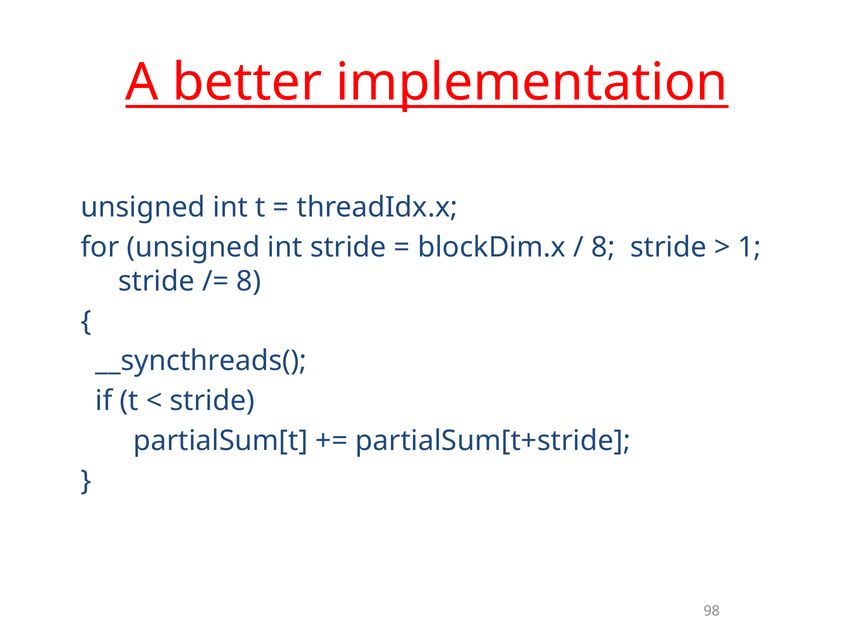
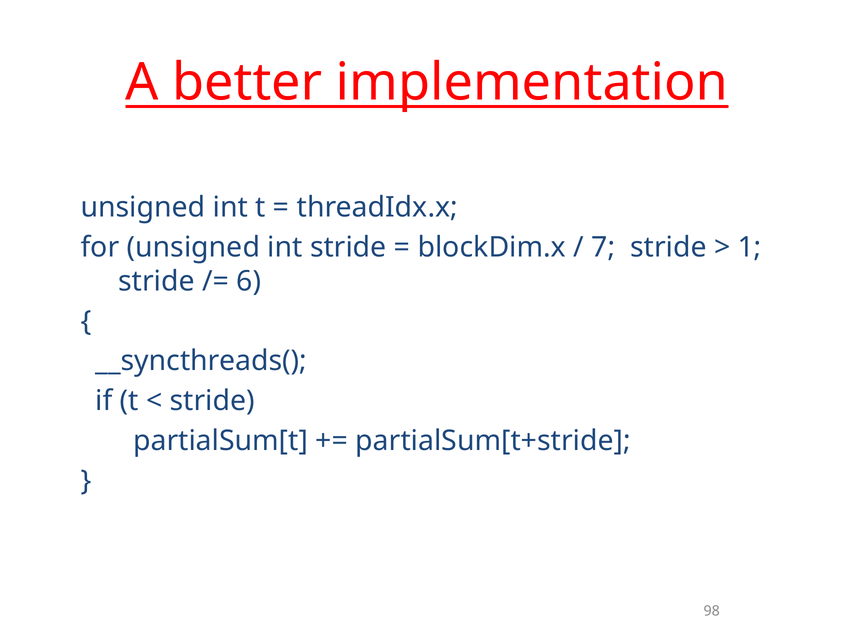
8 at (603, 247): 8 -> 7
8 at (249, 281): 8 -> 6
